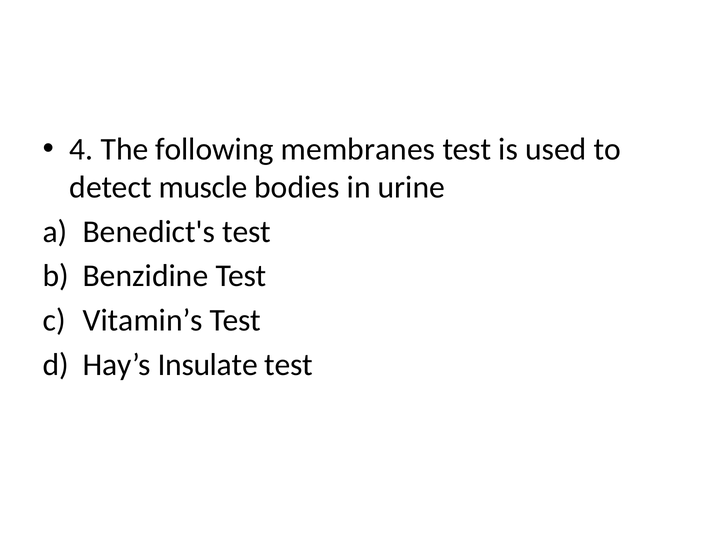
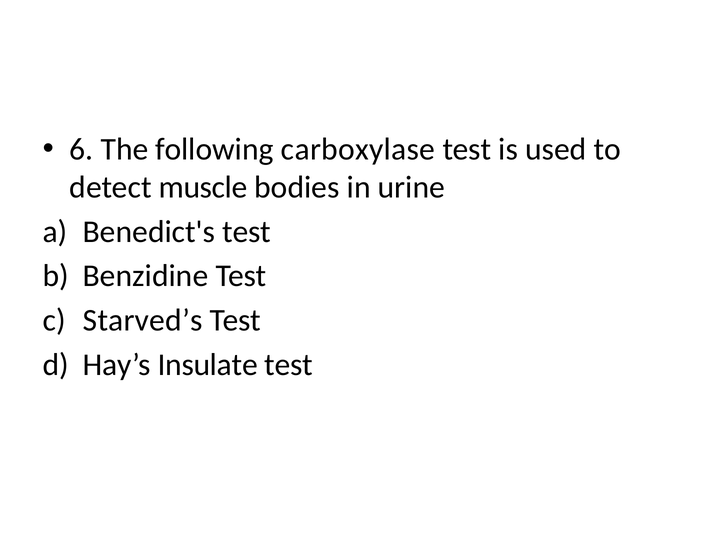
4: 4 -> 6
membranes: membranes -> carboxylase
Vitamin’s: Vitamin’s -> Starved’s
